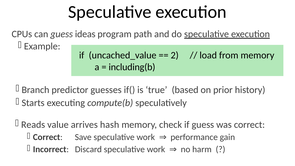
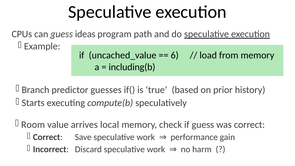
2: 2 -> 6
Reads: Reads -> Room
hash: hash -> local
